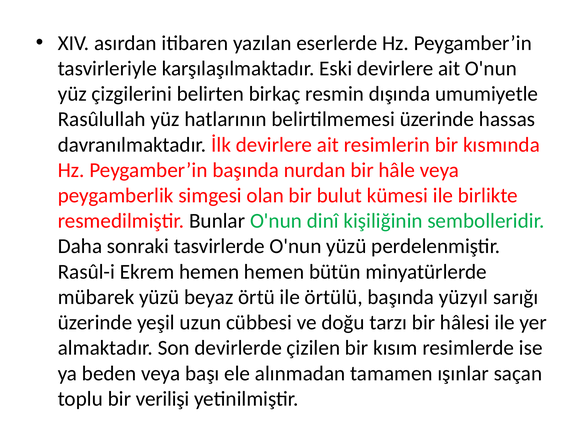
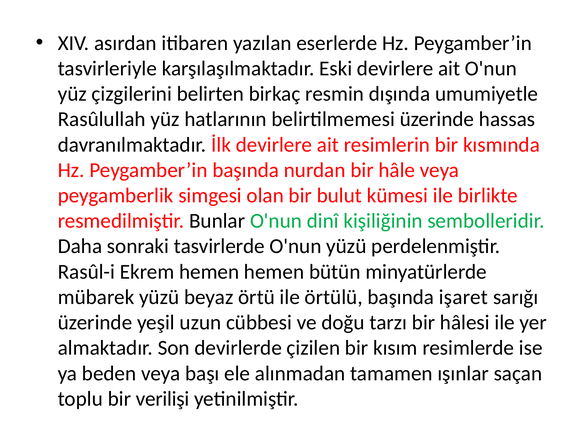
yüzyıl: yüzyıl -> işaret
